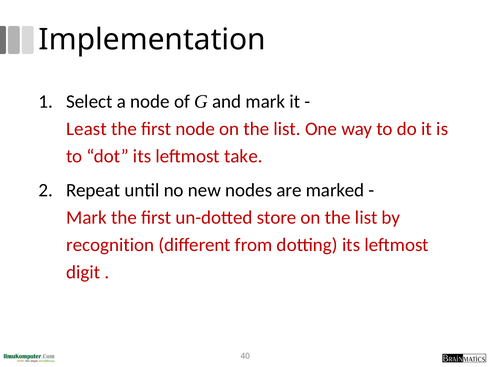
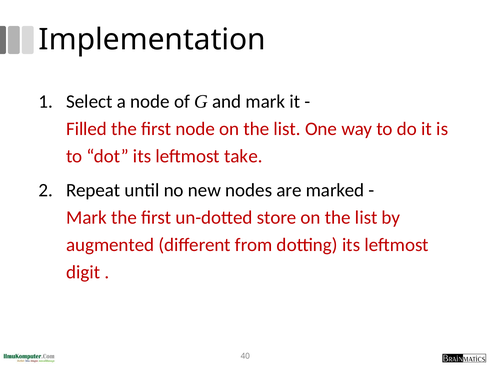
Least: Least -> Filled
recognition: recognition -> augmented
